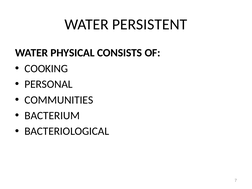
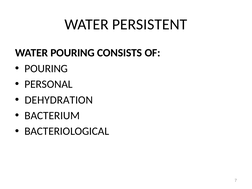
WATER PHYSICAL: PHYSICAL -> POURING
COOKING at (46, 69): COOKING -> POURING
COMMUNITIES: COMMUNITIES -> DEHYDRATION
